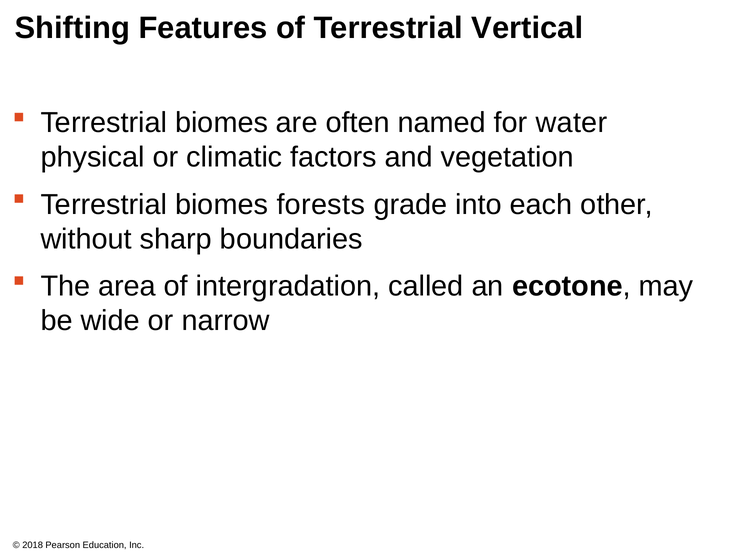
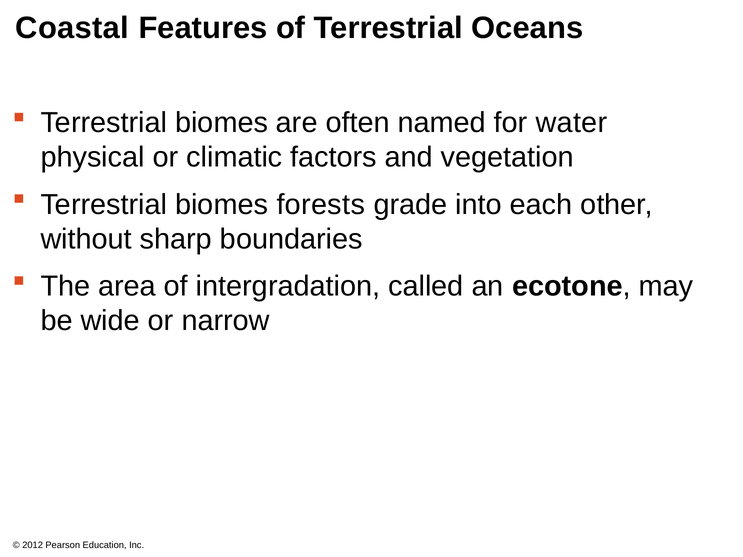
Shifting: Shifting -> Coastal
Vertical: Vertical -> Oceans
2018: 2018 -> 2012
